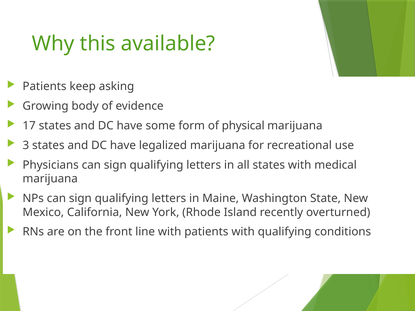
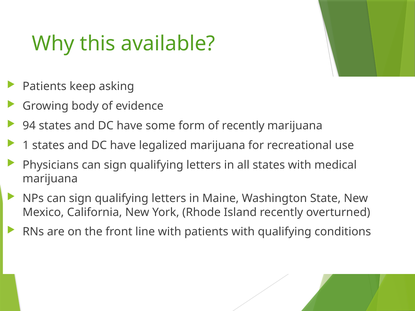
17: 17 -> 94
of physical: physical -> recently
3: 3 -> 1
